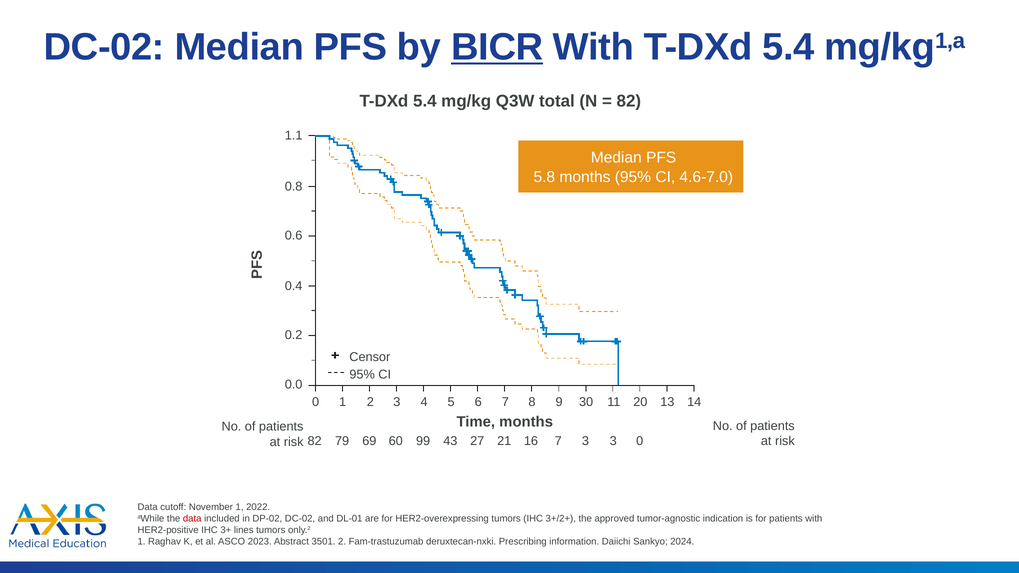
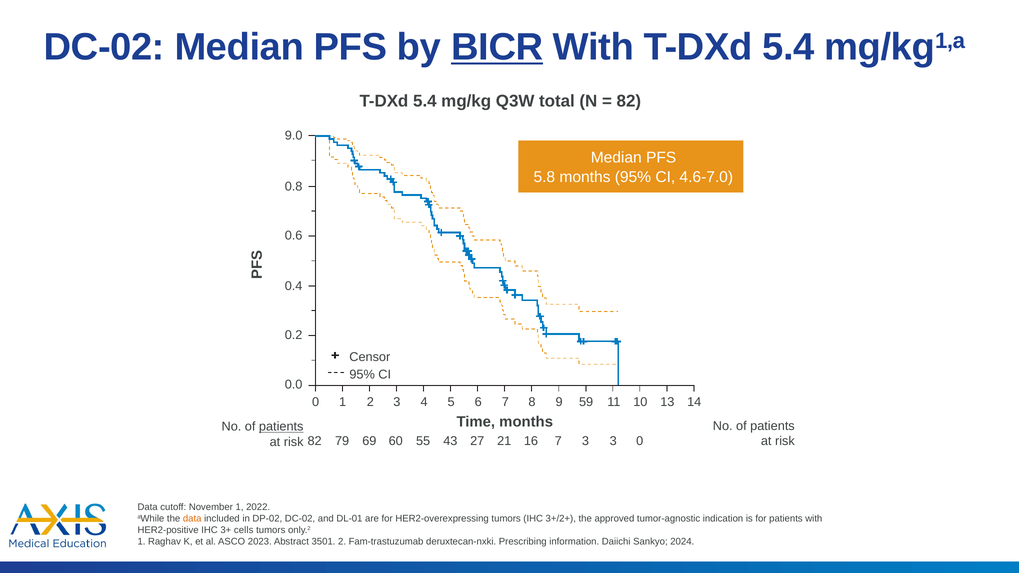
1.1: 1.1 -> 9.0
30: 30 -> 59
20: 20 -> 10
patients at (281, 427) underline: none -> present
99: 99 -> 55
data at (192, 519) colour: red -> orange
lines: lines -> cells
